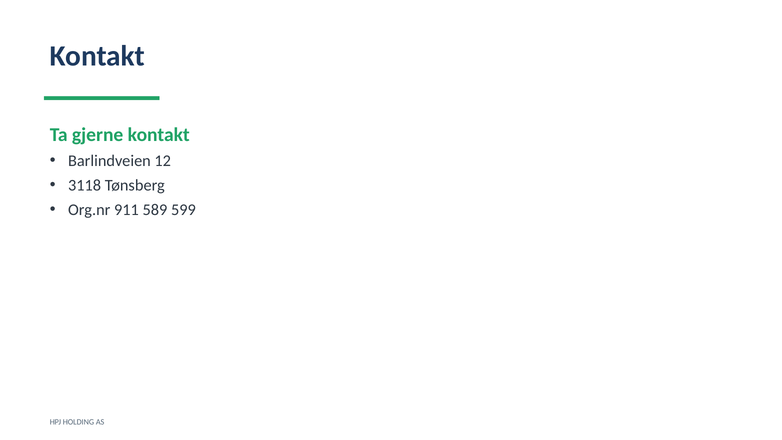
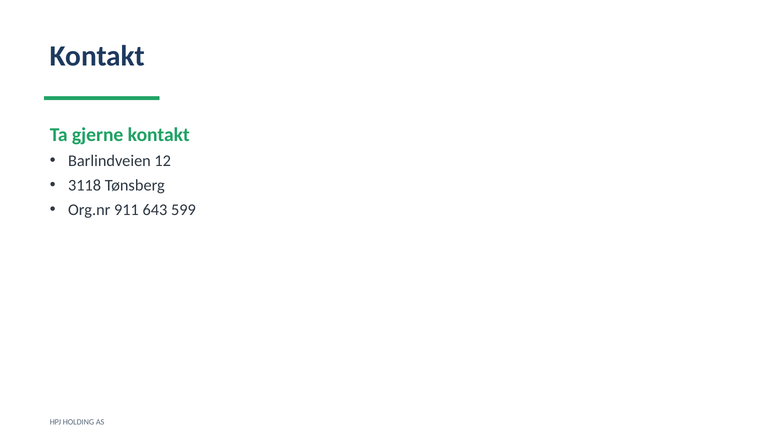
589: 589 -> 643
